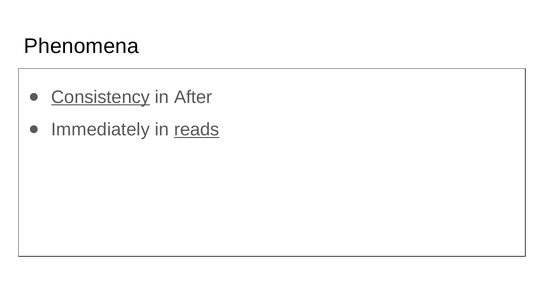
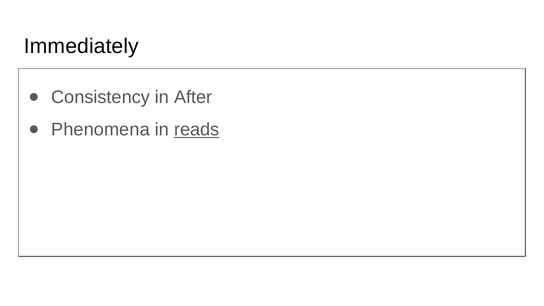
Phenomena: Phenomena -> Immediately
Consistency underline: present -> none
Immediately: Immediately -> Phenomena
